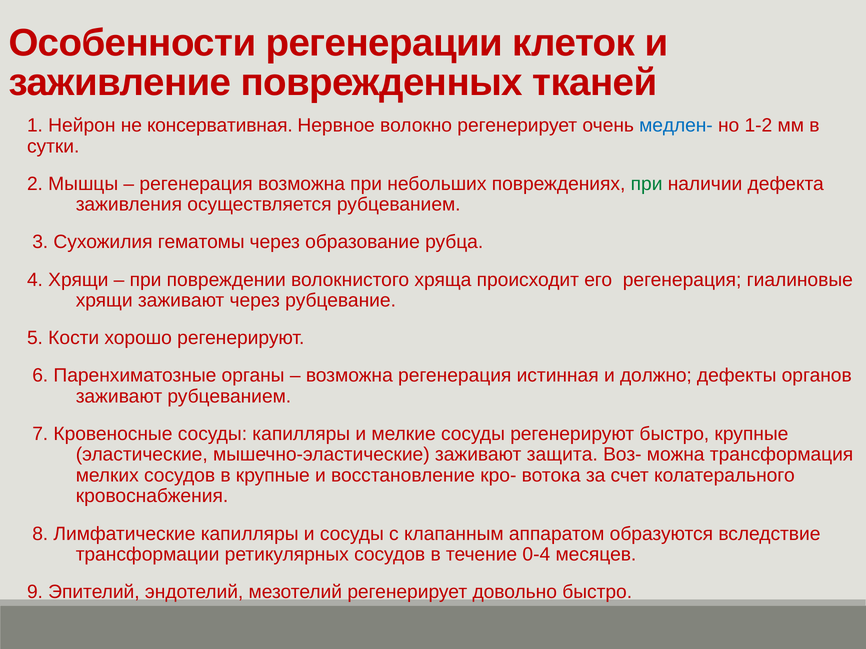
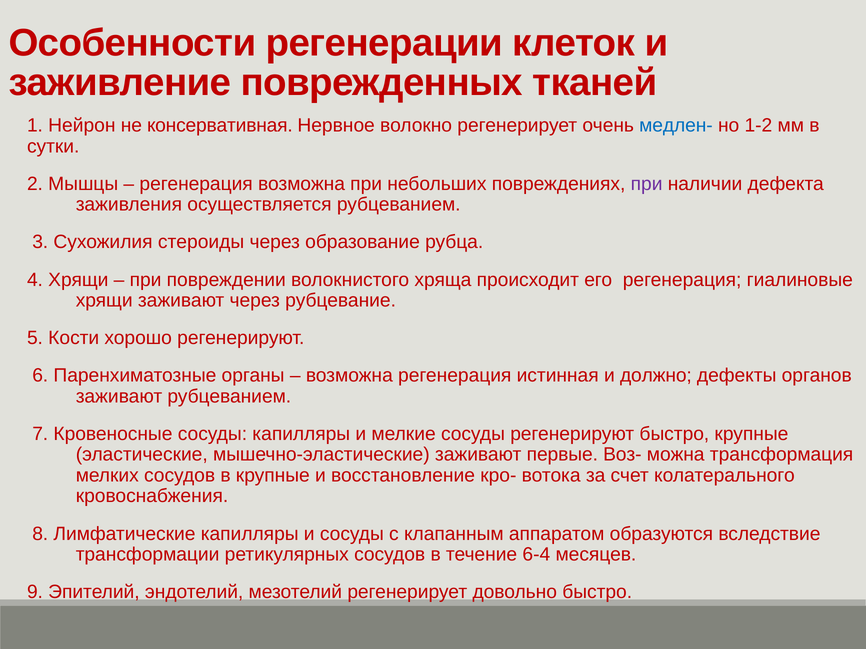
при at (647, 184) colour: green -> purple
гематомы: гематомы -> стероиды
защита: защита -> первые
0-4: 0-4 -> 6-4
